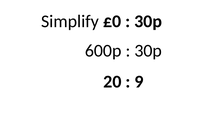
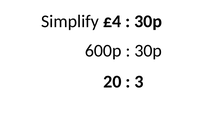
£0: £0 -> £4
9: 9 -> 3
